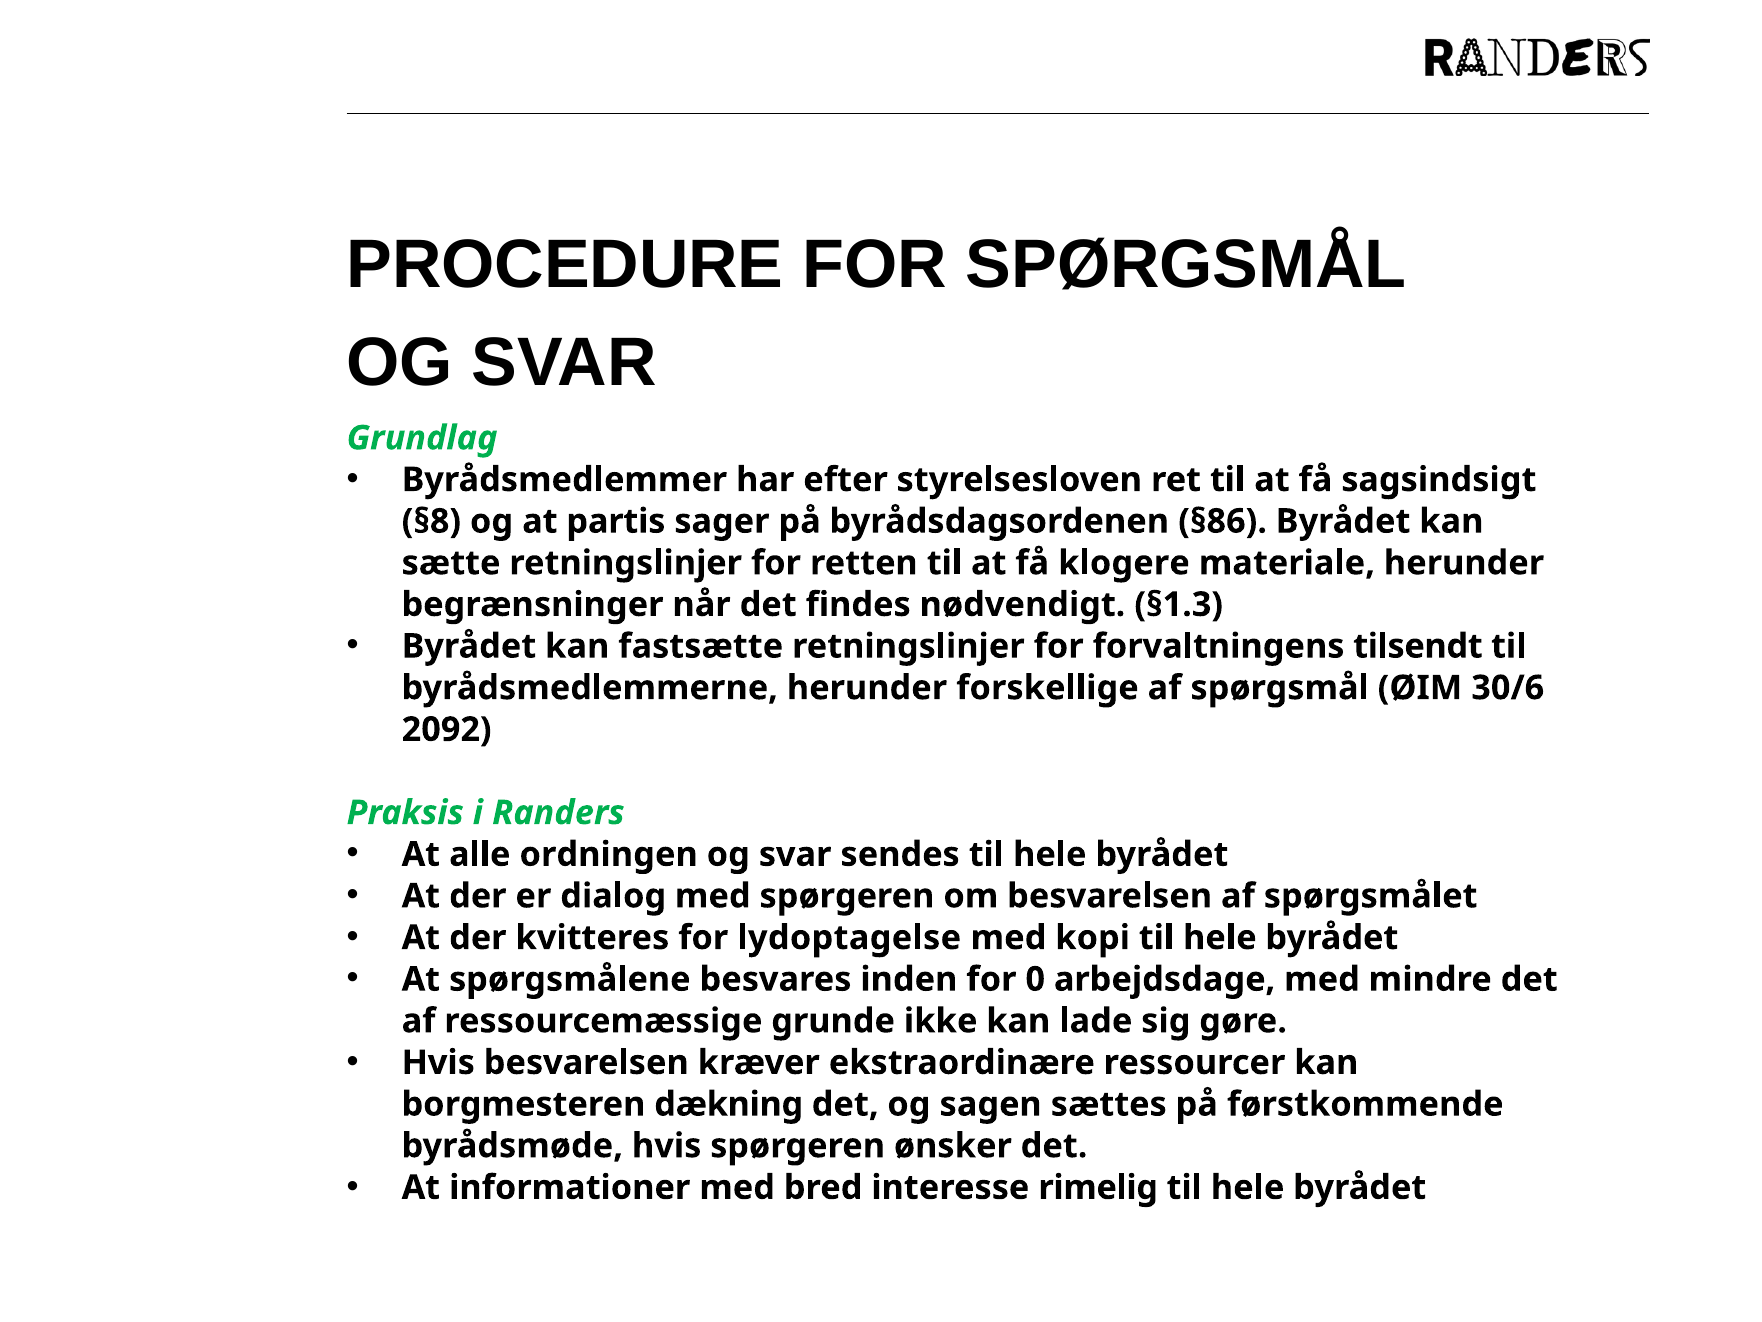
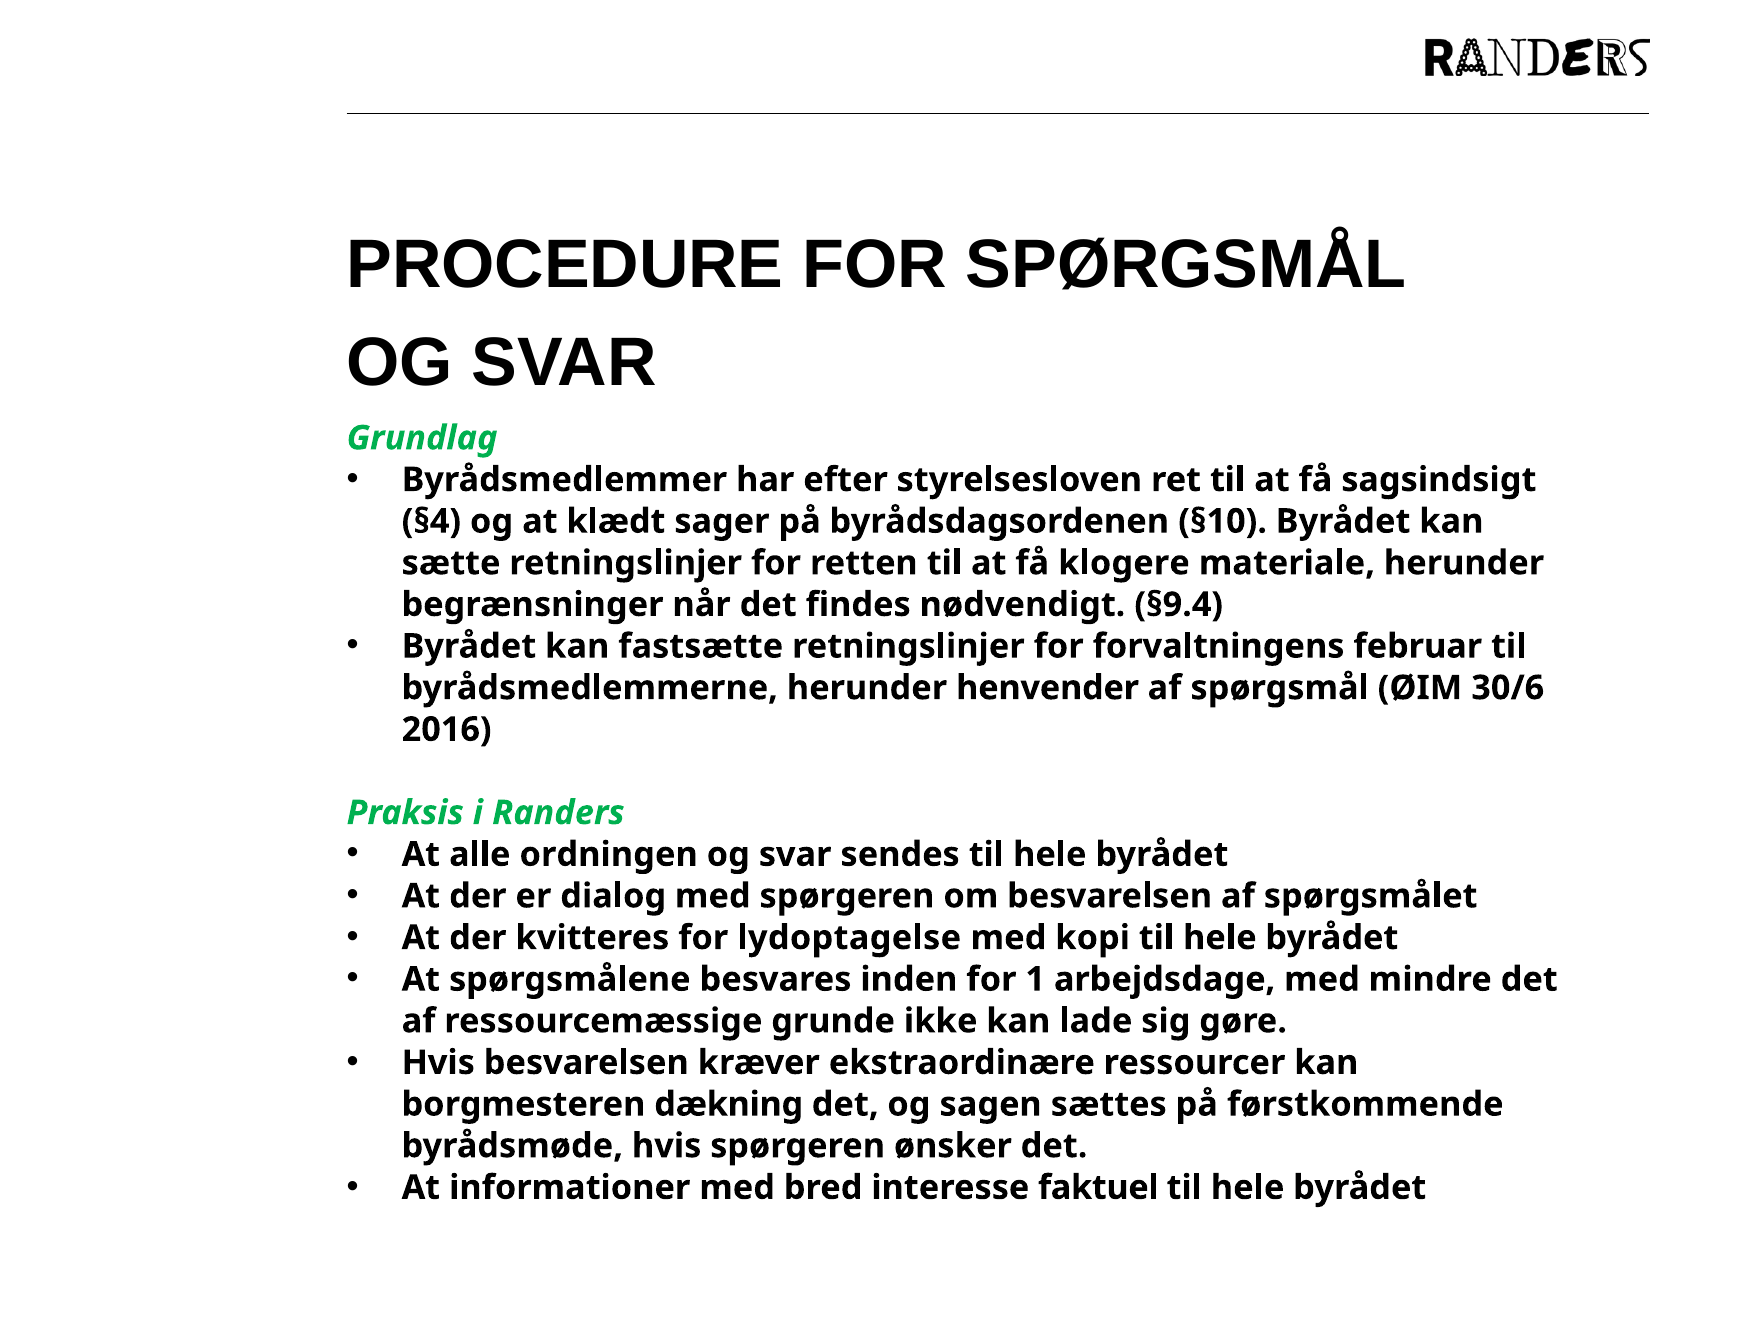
§8: §8 -> §4
partis: partis -> klædt
§86: §86 -> §10
§1.3: §1.3 -> §9.4
tilsendt: tilsendt -> februar
forskellige: forskellige -> henvender
2092: 2092 -> 2016
0: 0 -> 1
rimelig: rimelig -> faktuel
